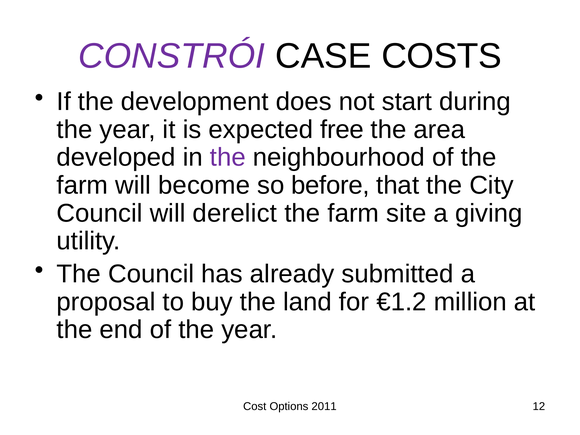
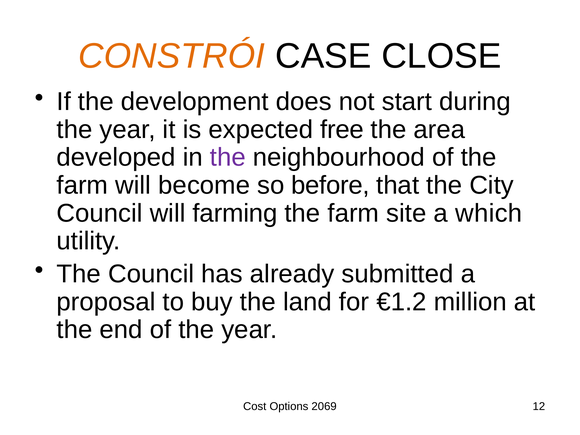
CONSTRÓI colour: purple -> orange
COSTS: COSTS -> CLOSE
derelict: derelict -> farming
giving: giving -> which
2011: 2011 -> 2069
